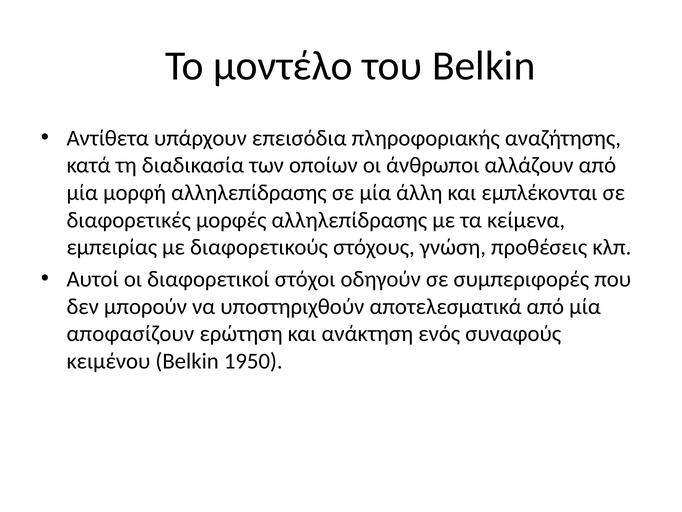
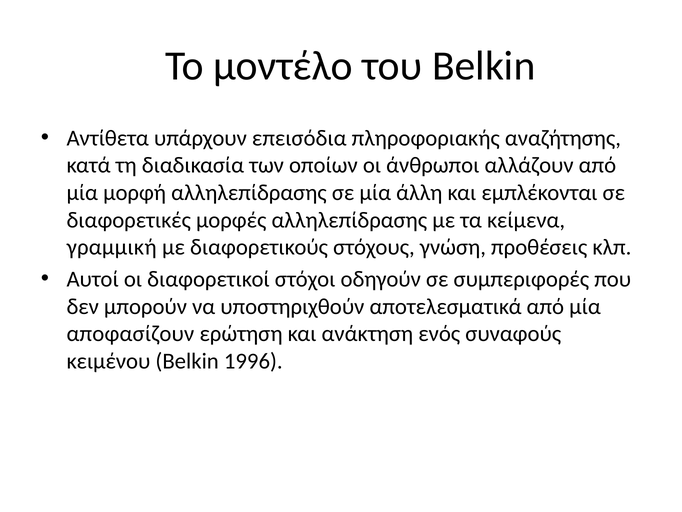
εμπειρίας: εμπειρίας -> γραμμική
1950: 1950 -> 1996
